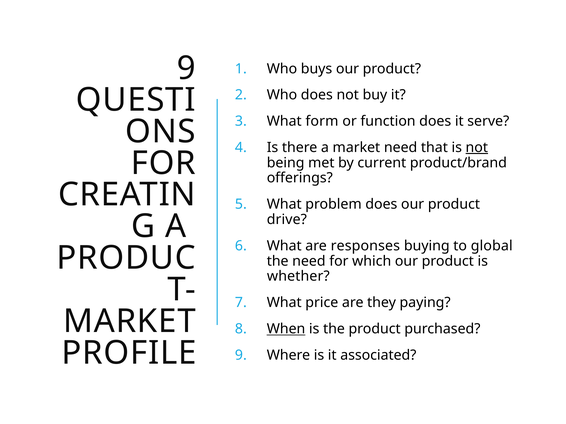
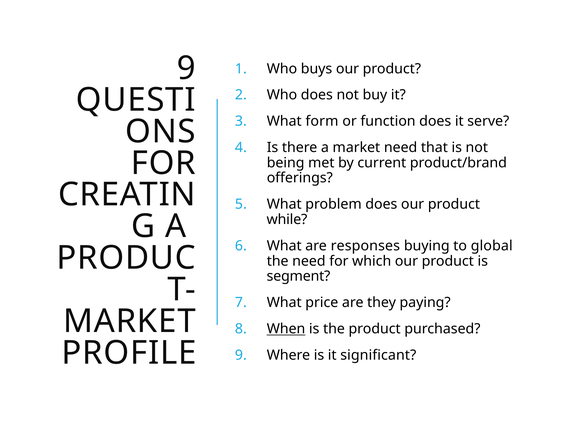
not at (477, 148) underline: present -> none
drive: drive -> while
whether: whether -> segment
associated: associated -> significant
